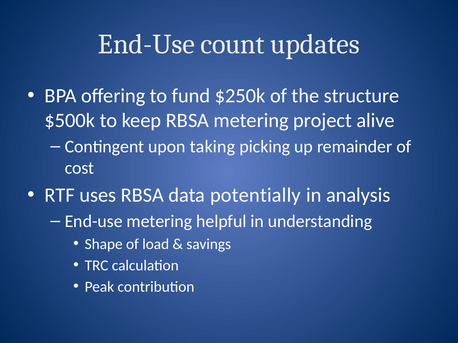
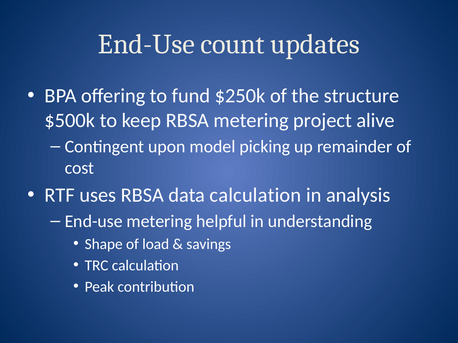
taking: taking -> model
data potentially: potentially -> calculation
